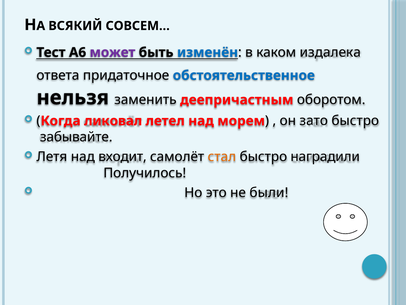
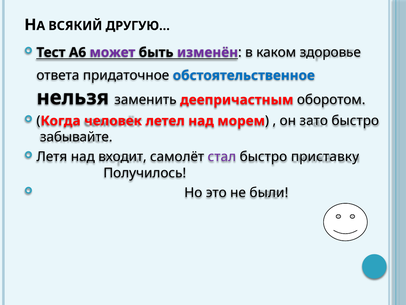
СОВСЕМ…: СОВСЕМ… -> ДРУГУЮ…
изменён colour: blue -> purple
издалека: издалека -> здоровье
ликовал: ликовал -> человек
стал colour: orange -> purple
наградили: наградили -> приставку
